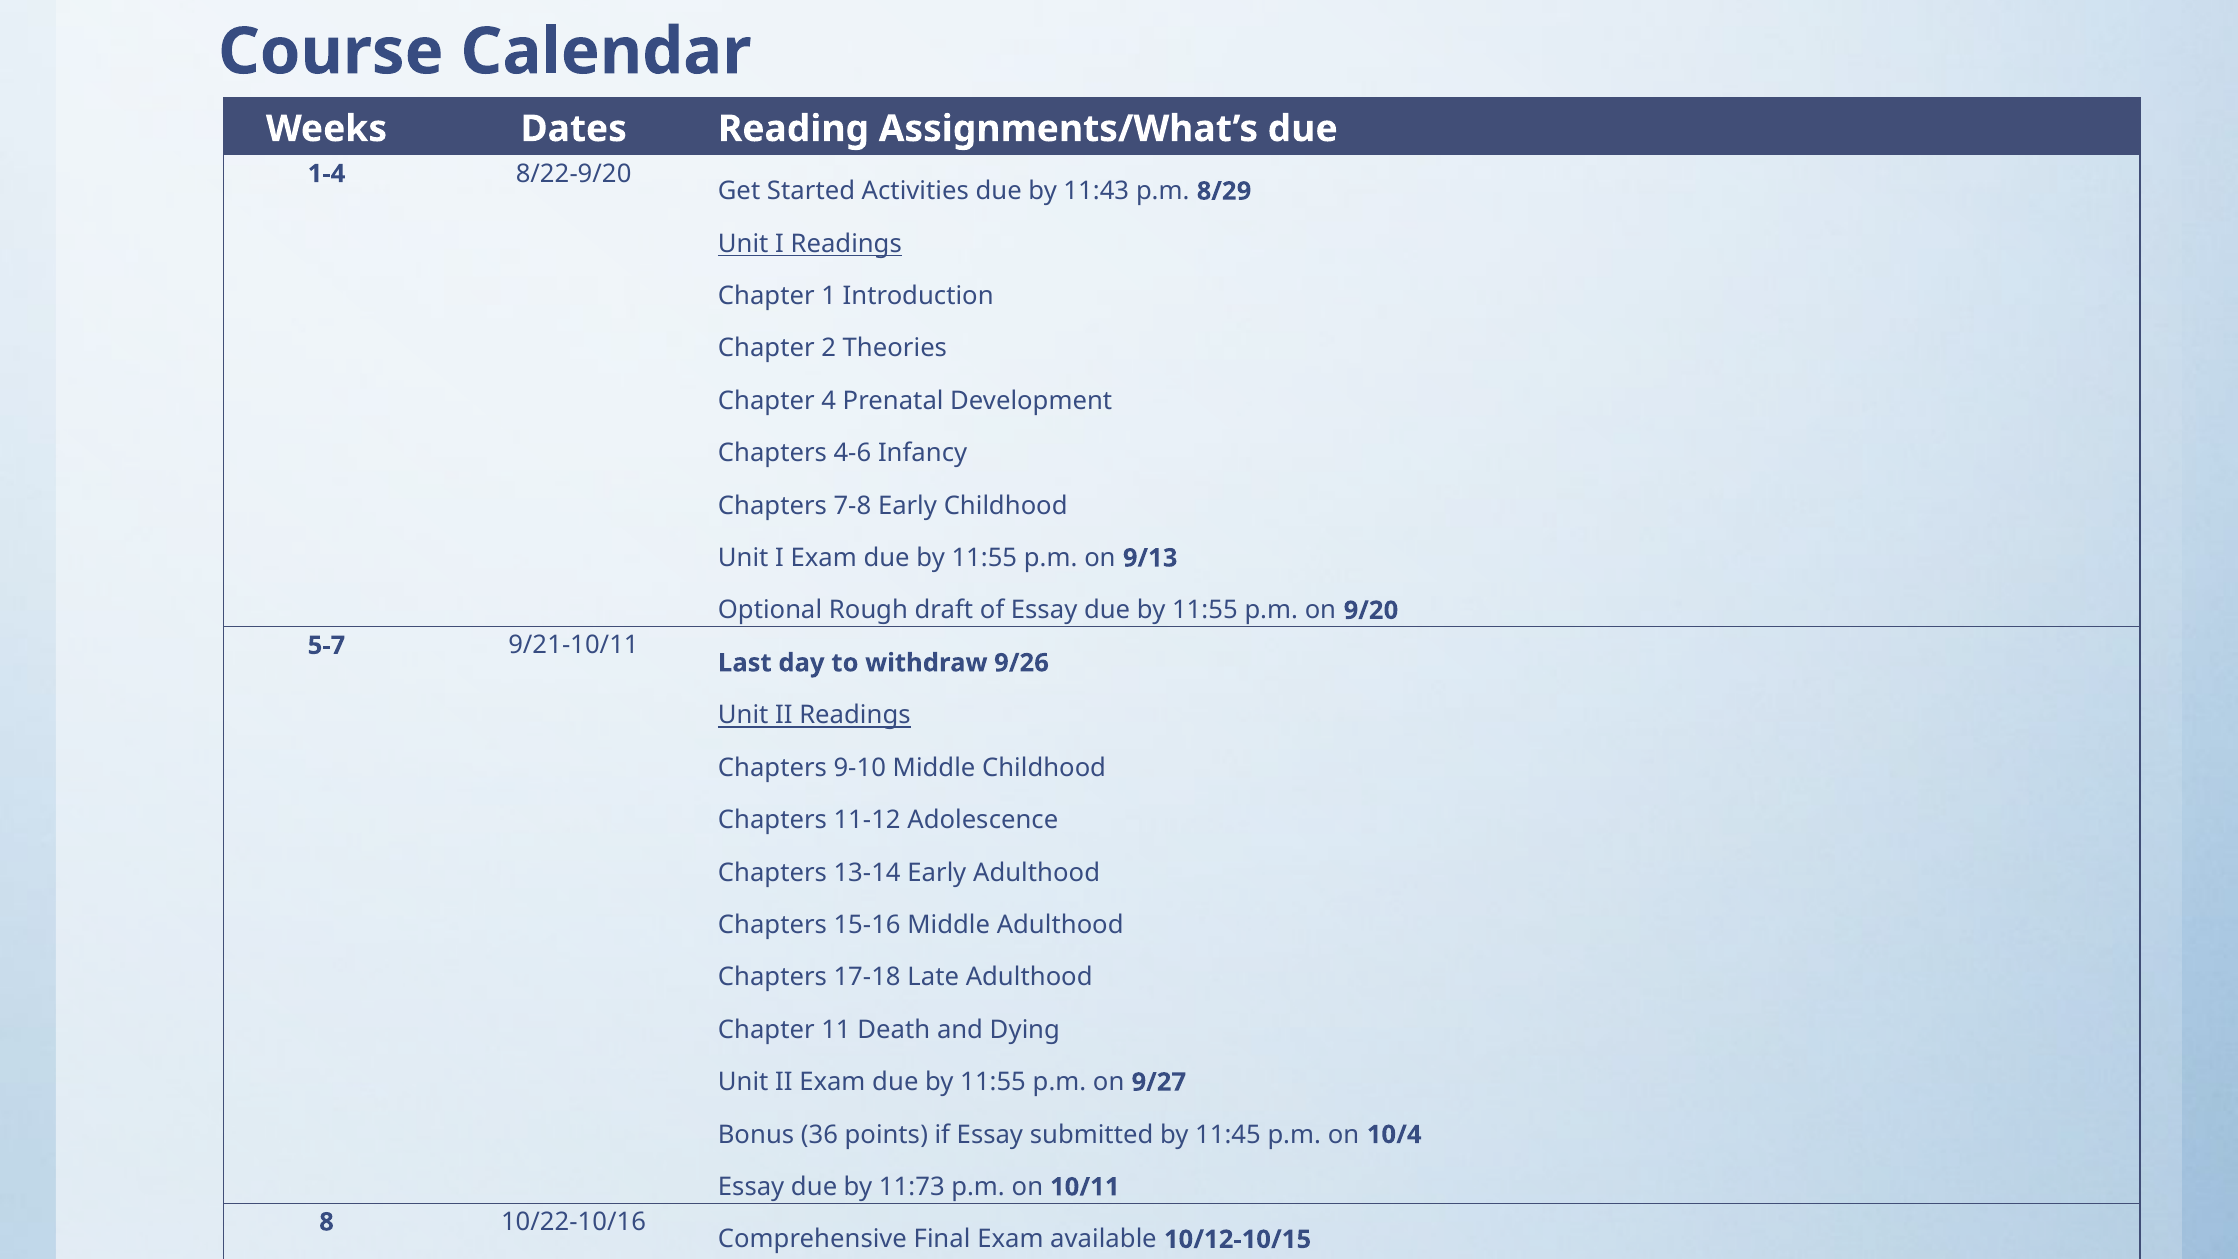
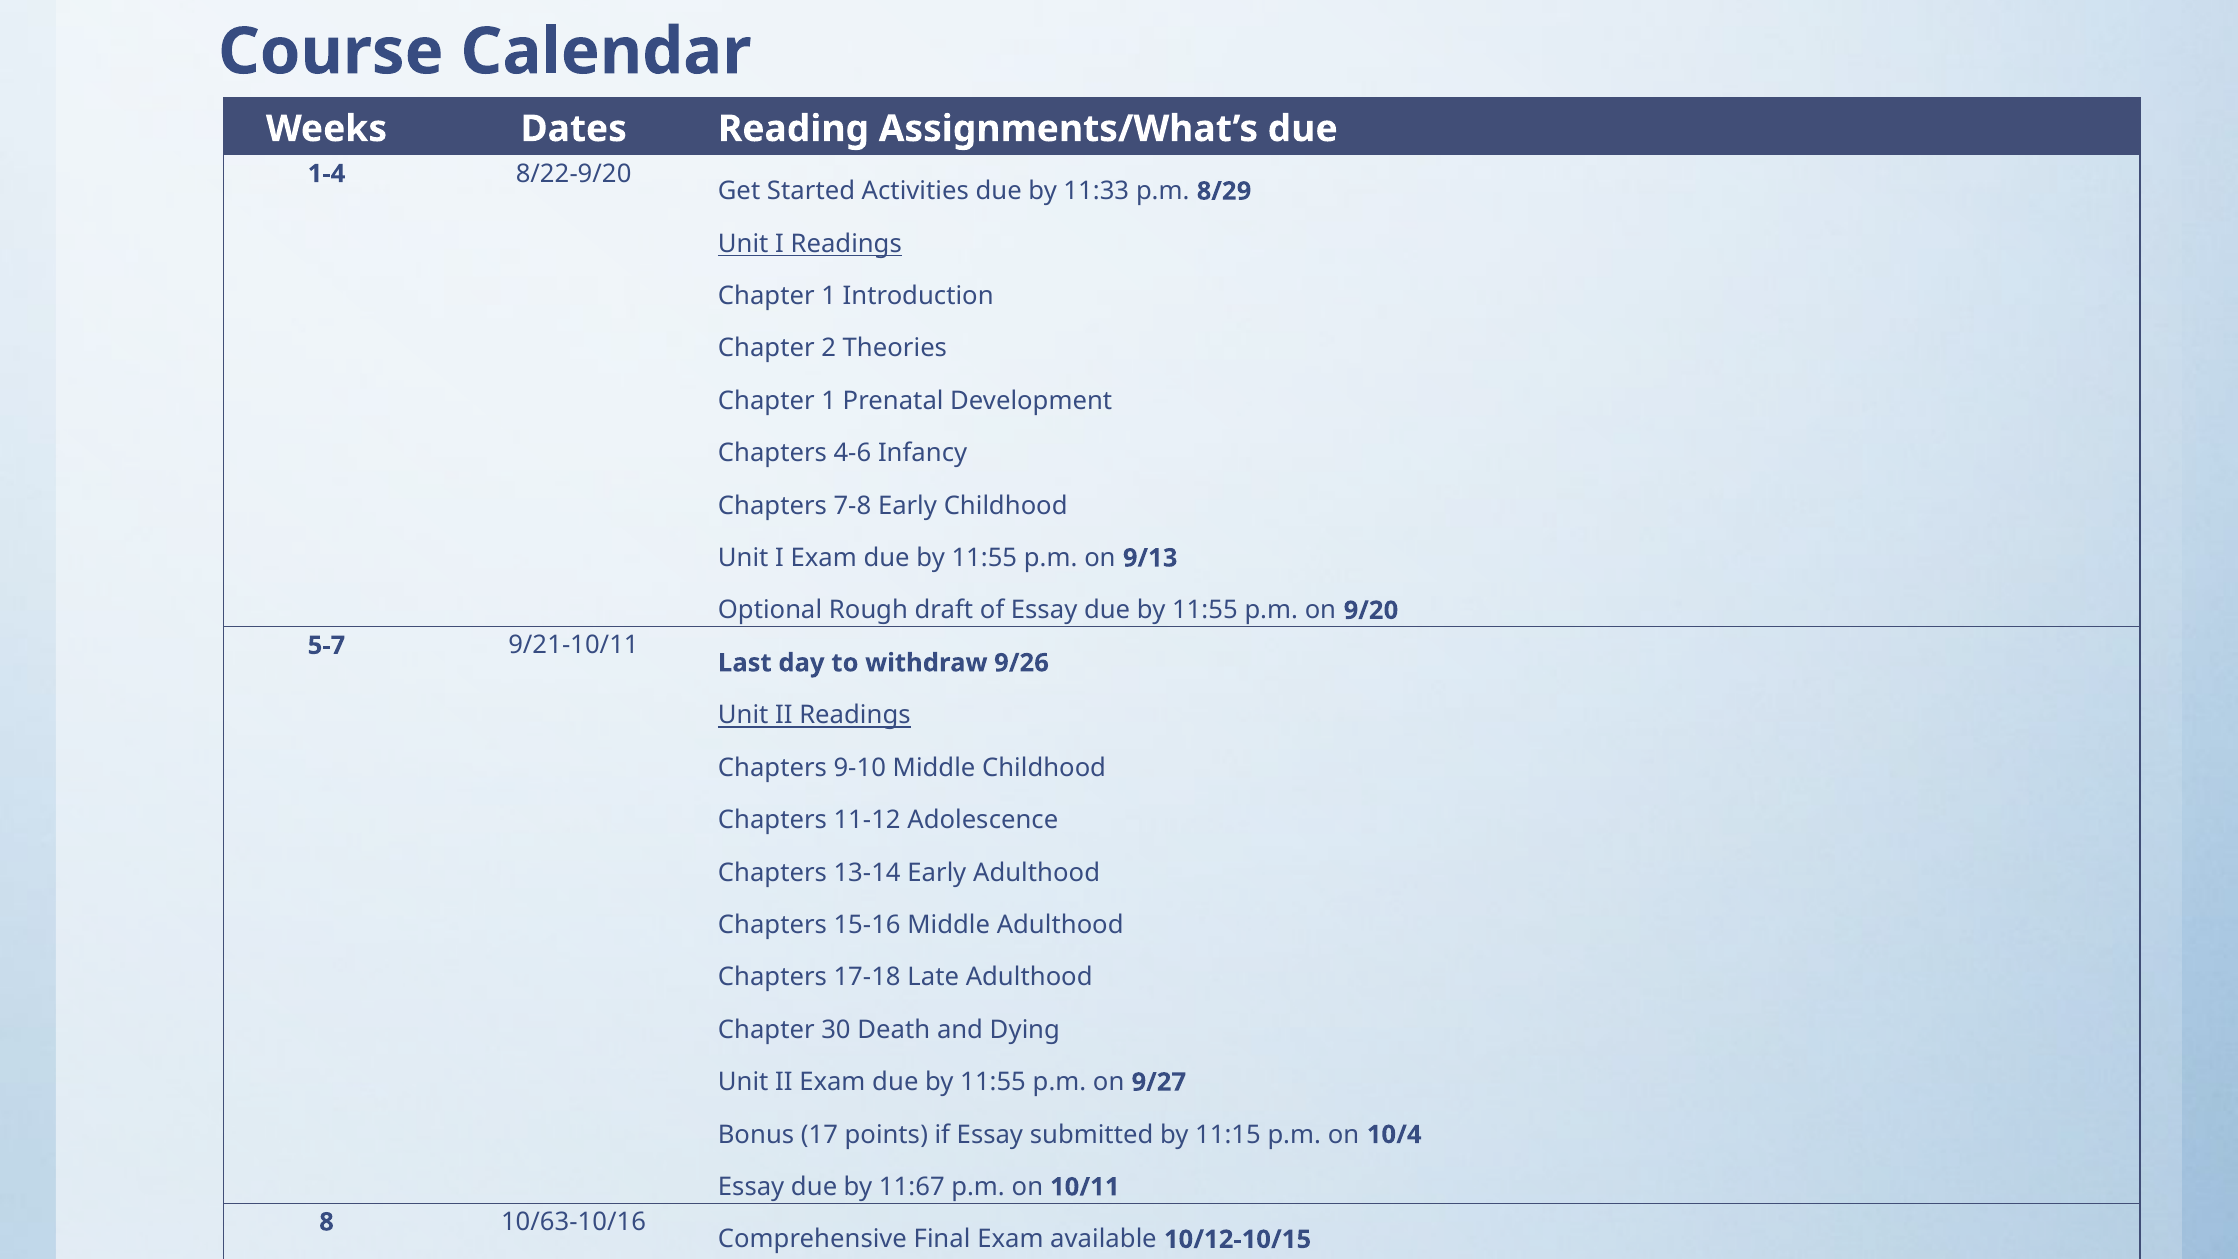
11:43: 11:43 -> 11:33
4 at (829, 401): 4 -> 1
11: 11 -> 30
36: 36 -> 17
11:45: 11:45 -> 11:15
11:73: 11:73 -> 11:67
10/22-10/16: 10/22-10/16 -> 10/63-10/16
